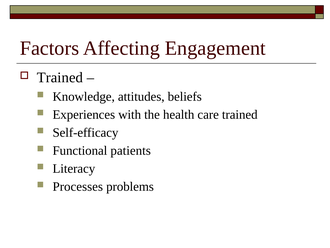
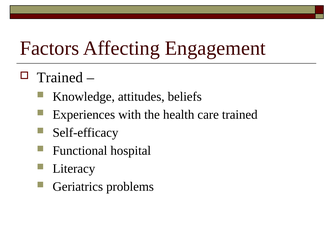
patients: patients -> hospital
Processes: Processes -> Geriatrics
